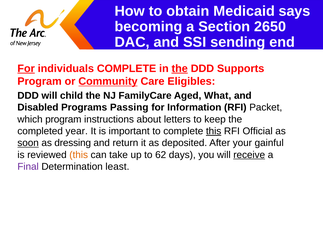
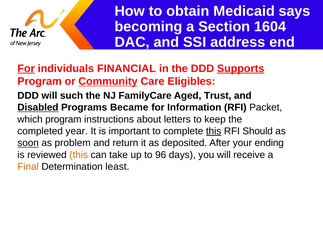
2650: 2650 -> 1604
sending: sending -> address
individuals COMPLETE: COMPLETE -> FINANCIAL
the at (180, 69) underline: present -> none
Supports underline: none -> present
child: child -> such
What: What -> Trust
Disabled underline: none -> present
Passing: Passing -> Became
Official: Official -> Should
dressing: dressing -> problem
gainful: gainful -> ending
62: 62 -> 96
receive underline: present -> none
Final colour: purple -> orange
